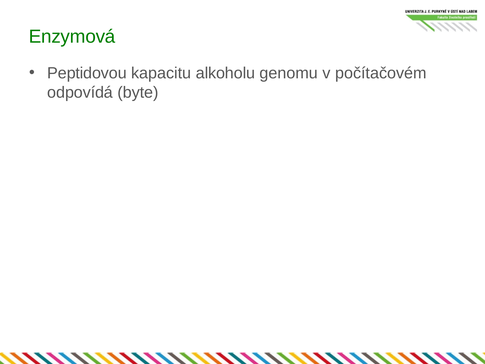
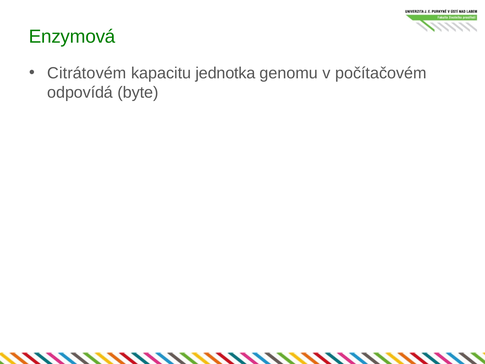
Peptidovou: Peptidovou -> Citrátovém
alkoholu: alkoholu -> jednotka
